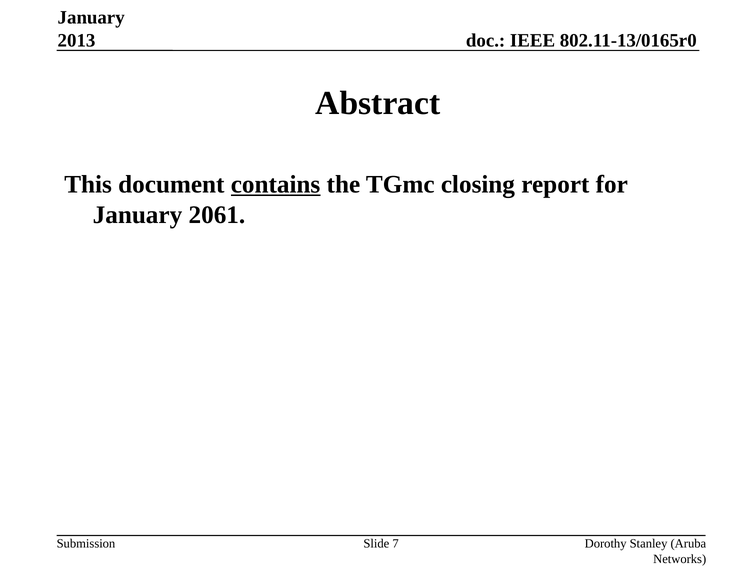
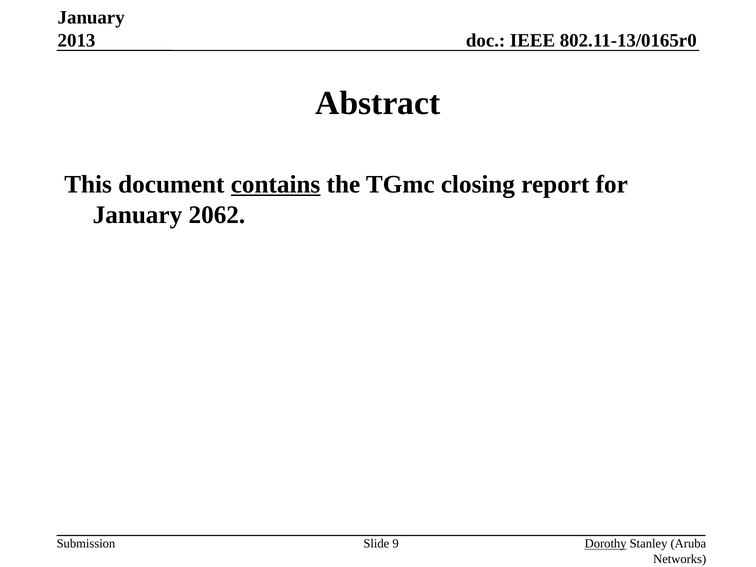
2061: 2061 -> 2062
7: 7 -> 9
Dorothy underline: none -> present
